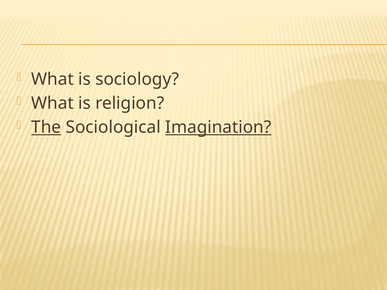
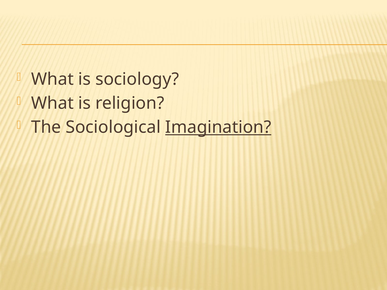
The underline: present -> none
